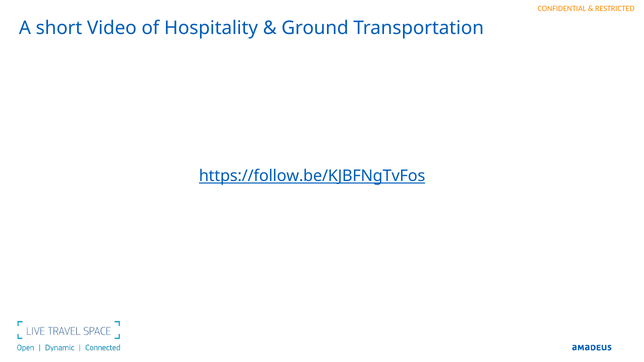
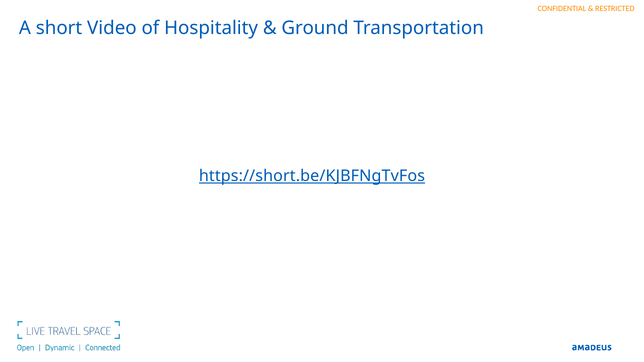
https://follow.be/KJBFNgTvFos: https://follow.be/KJBFNgTvFos -> https://short.be/KJBFNgTvFos
